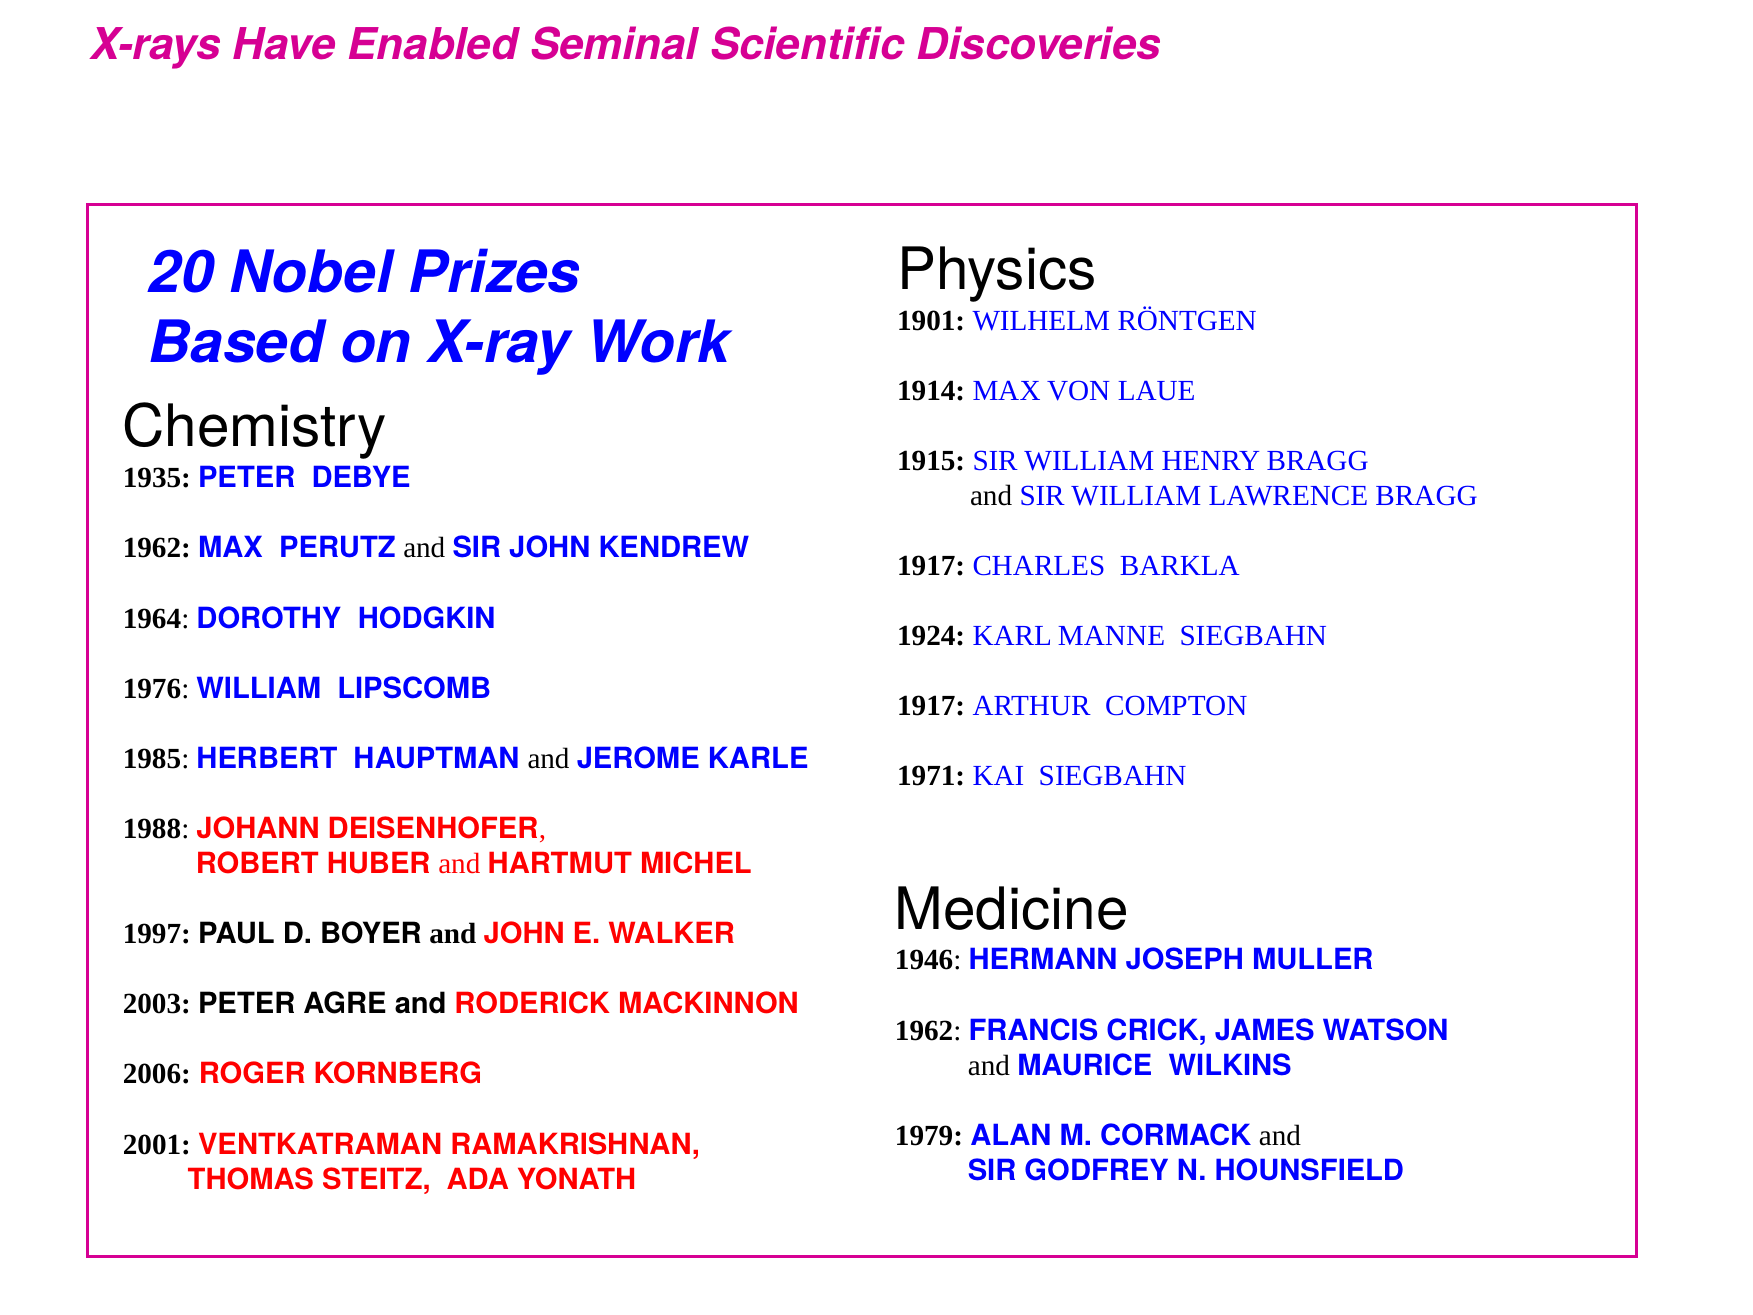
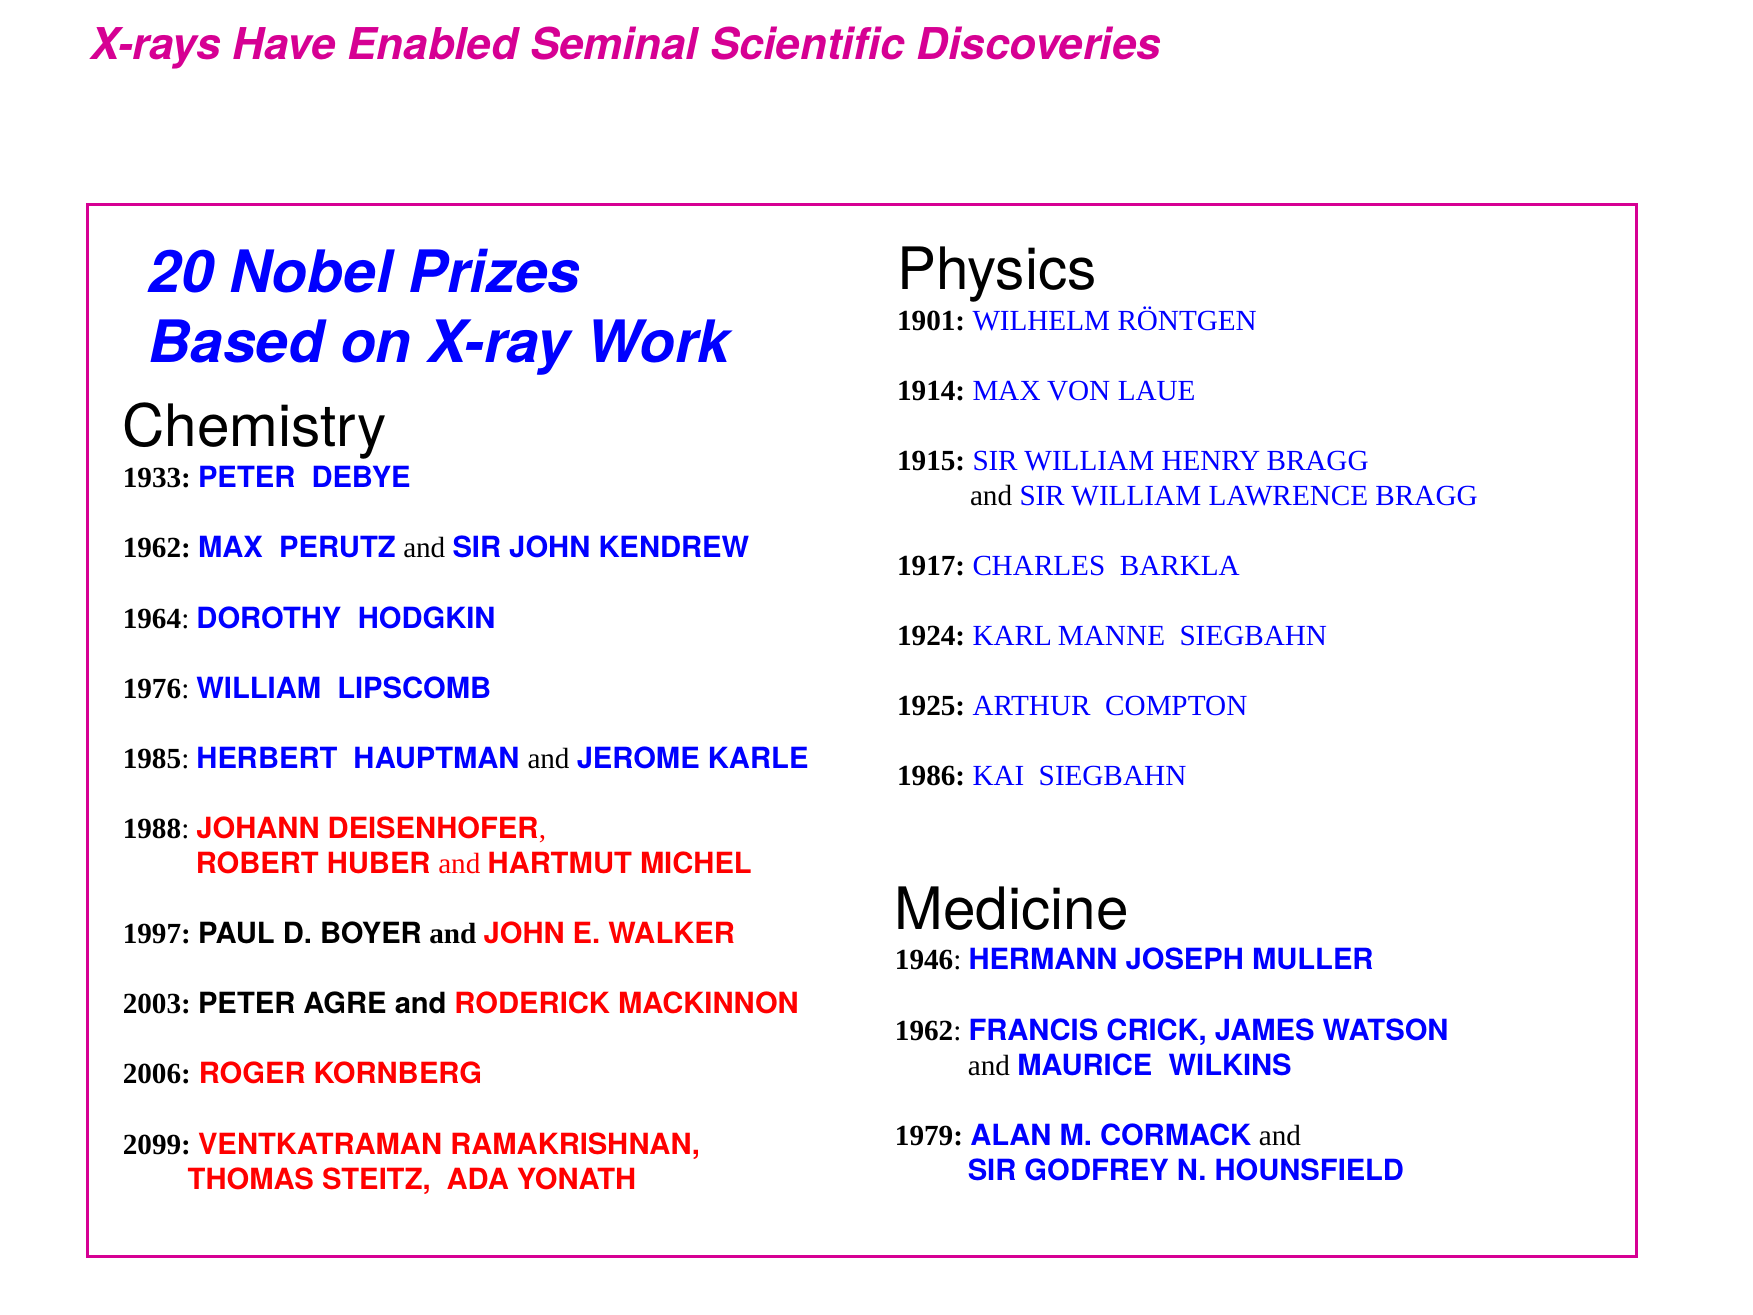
1935: 1935 -> 1933
1917 at (931, 706): 1917 -> 1925
1971: 1971 -> 1986
2001: 2001 -> 2099
